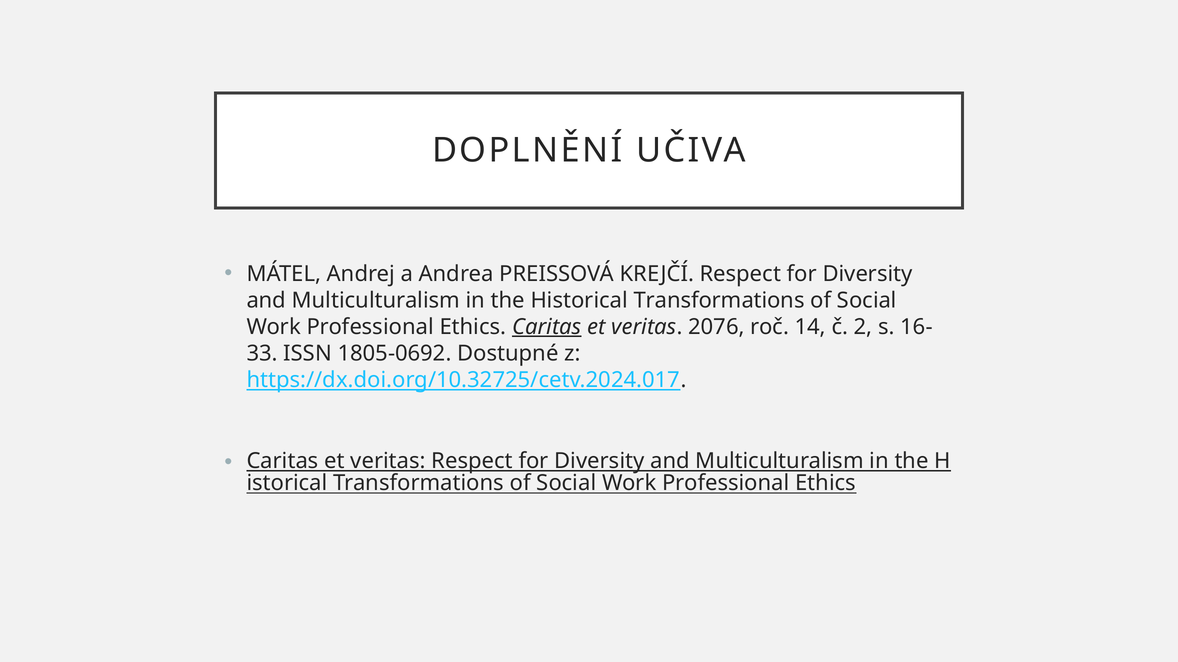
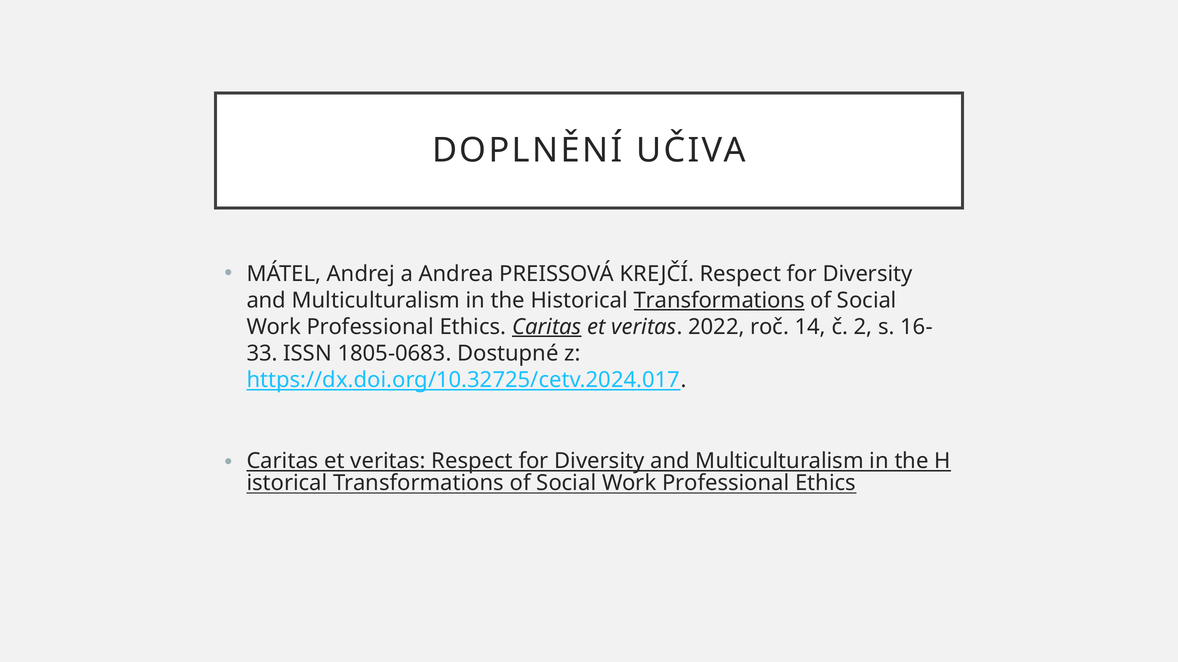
Transformations at (719, 301) underline: none -> present
2076: 2076 -> 2022
1805-0692: 1805-0692 -> 1805-0683
